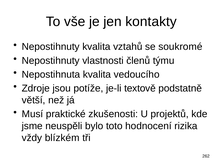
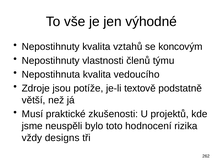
kontakty: kontakty -> výhodné
soukromé: soukromé -> koncovým
blízkém: blízkém -> designs
